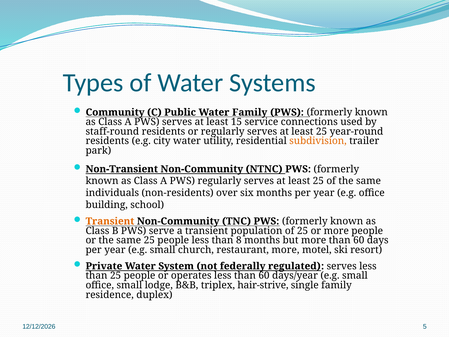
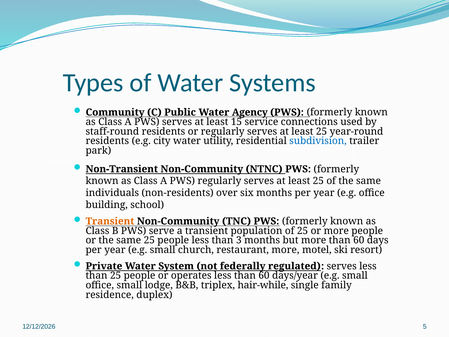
Water Family: Family -> Agency
subdivision colour: orange -> blue
8: 8 -> 3
hair-strive: hair-strive -> hair-while
